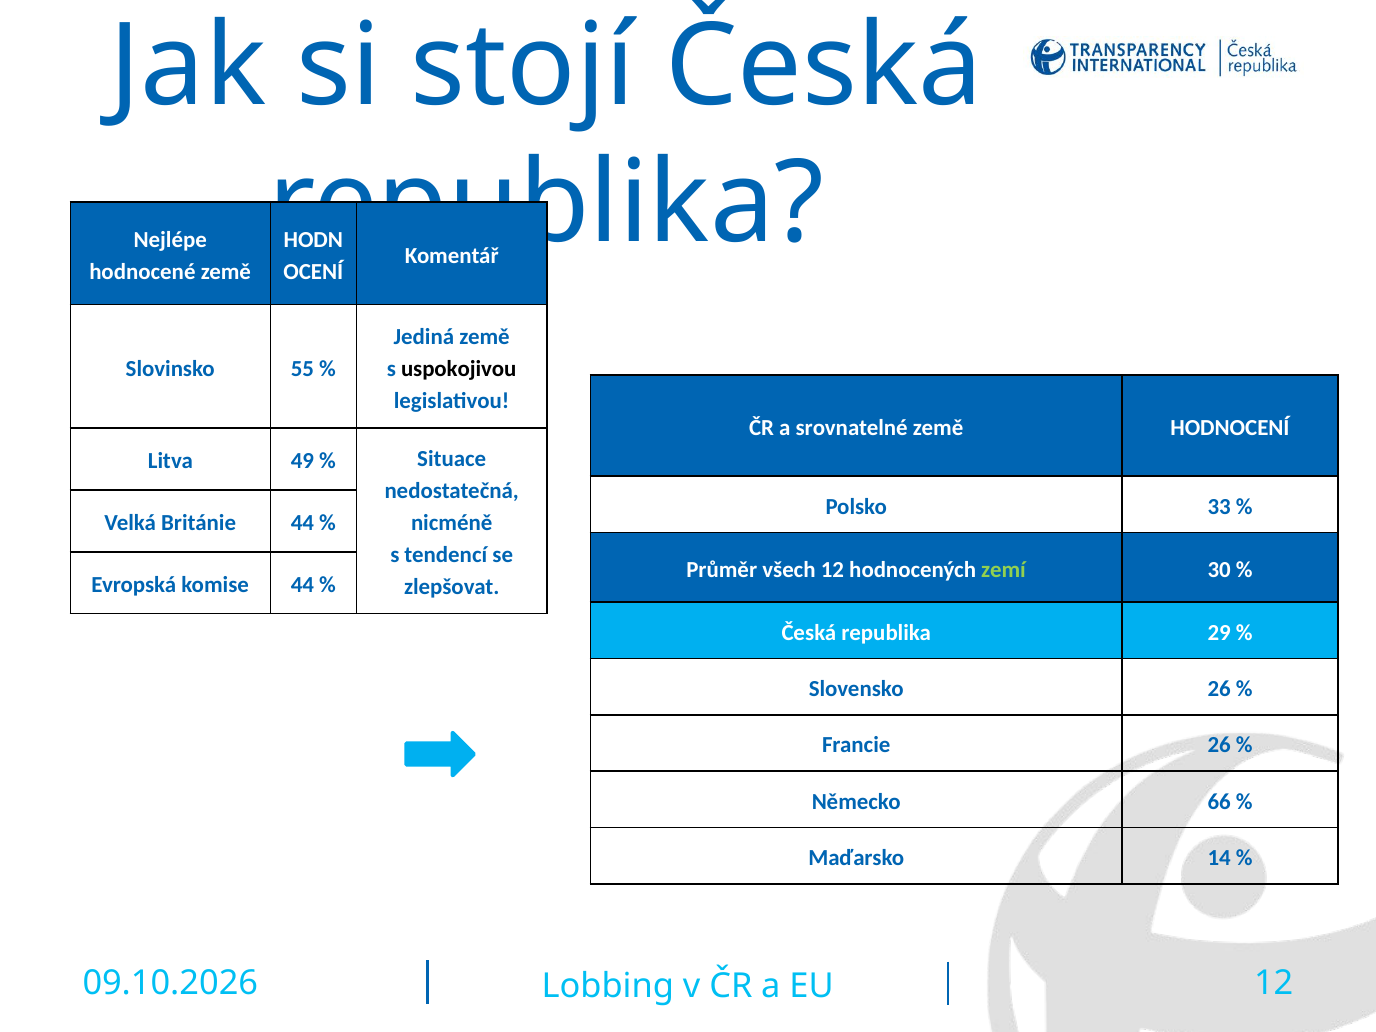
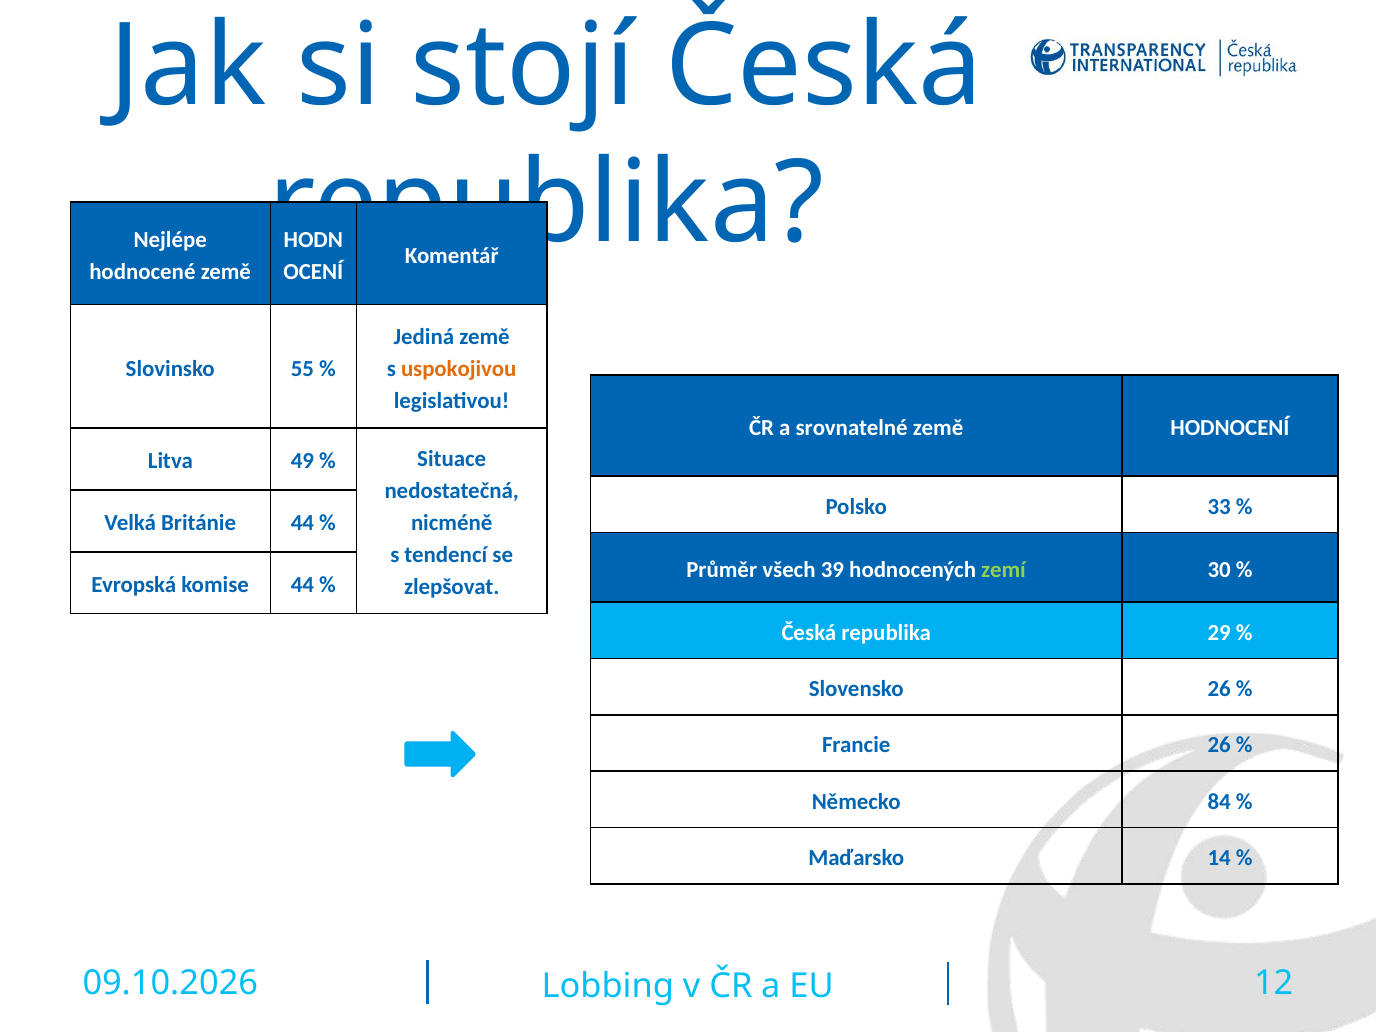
uspokojivou colour: black -> orange
všech 12: 12 -> 39
66: 66 -> 84
